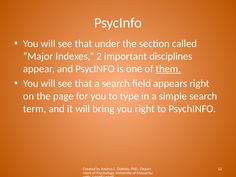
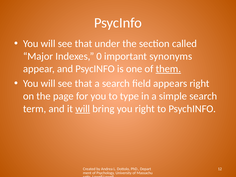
2: 2 -> 0
disciplines: disciplines -> synonyms
will at (83, 109) underline: none -> present
